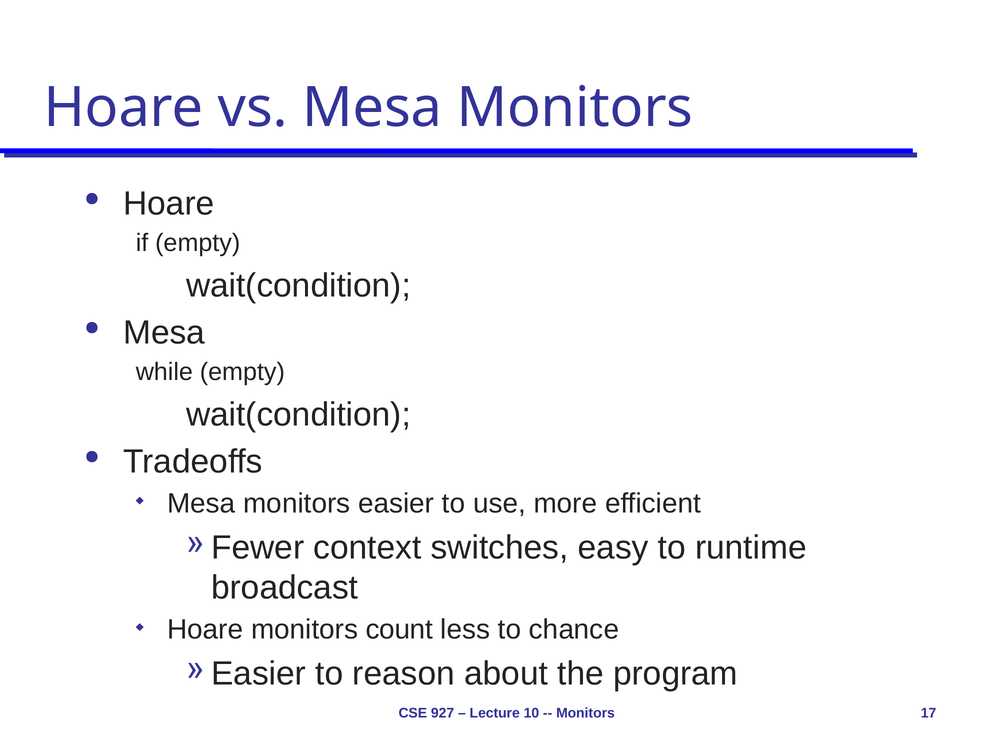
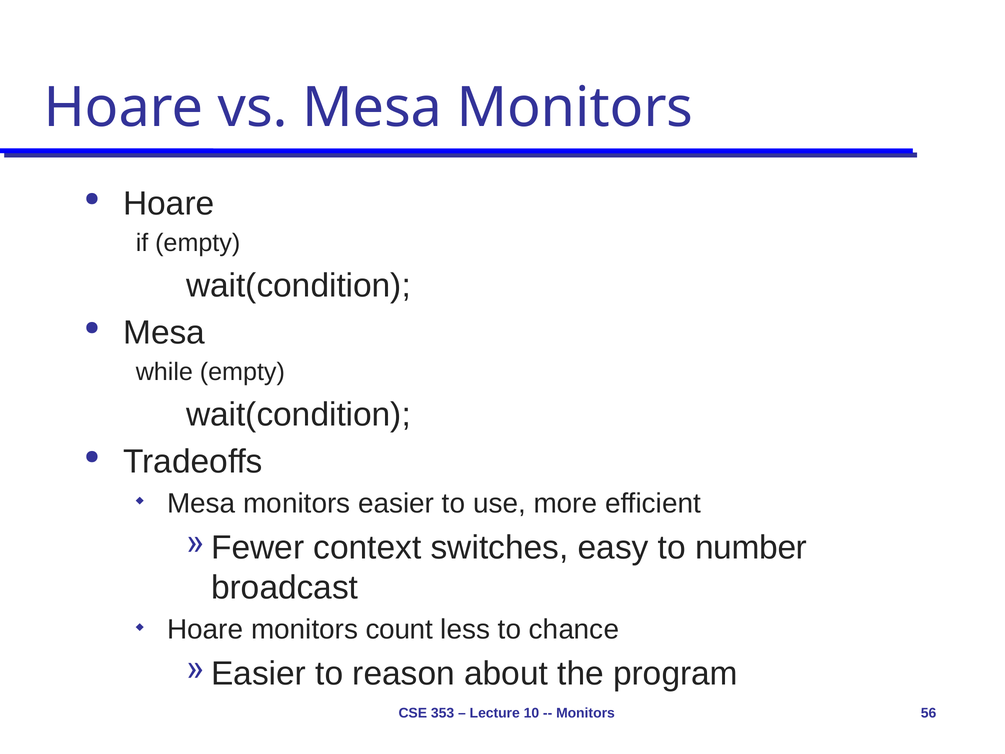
runtime: runtime -> number
927: 927 -> 353
17: 17 -> 56
